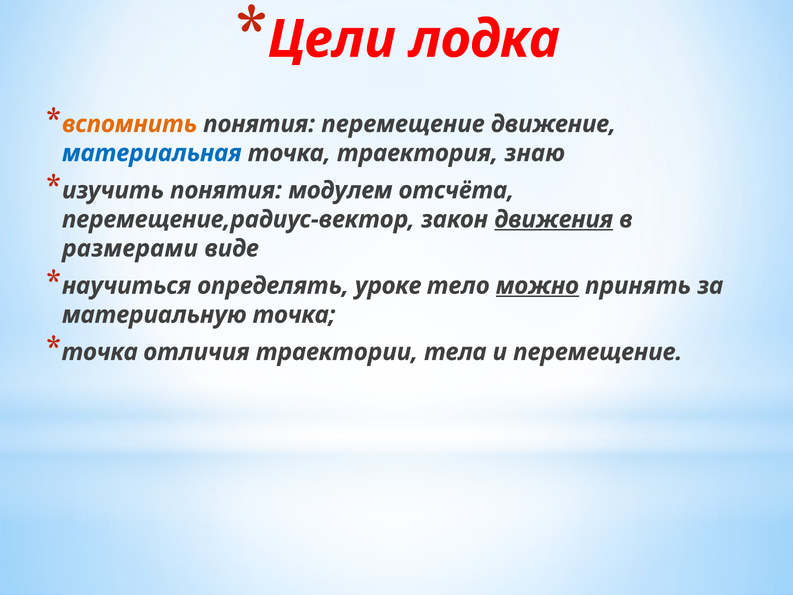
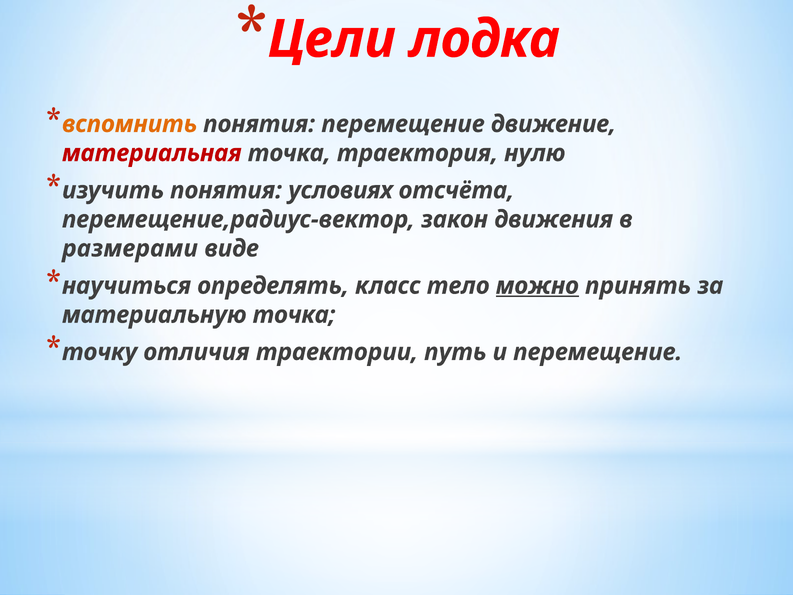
материальная colour: blue -> red
знаю: знаю -> нулю
модулем: модулем -> условиях
движения underline: present -> none
уроке: уроке -> класс
точка at (100, 352): точка -> точку
тела: тела -> путь
